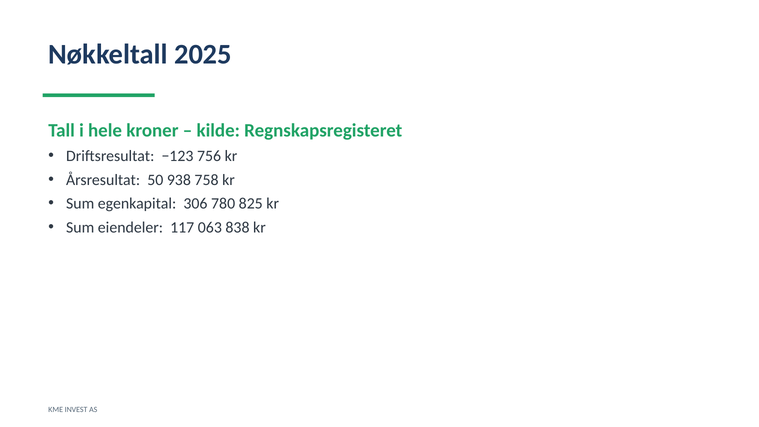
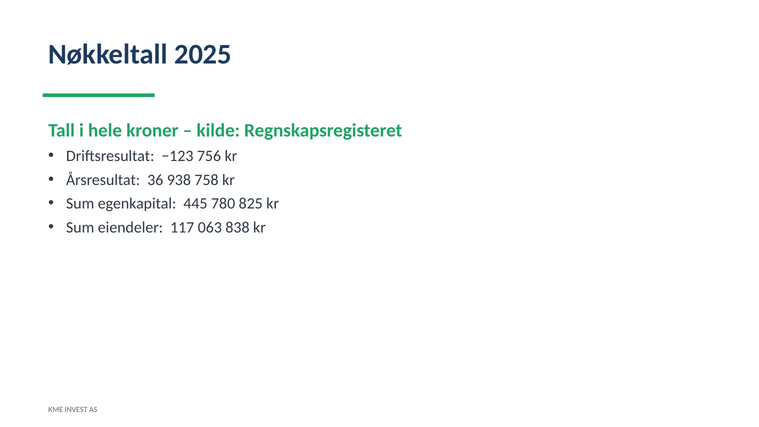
50: 50 -> 36
306: 306 -> 445
